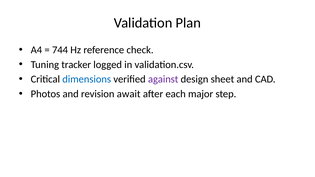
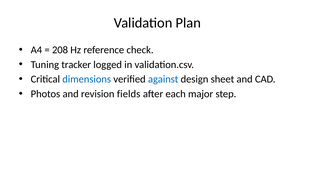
744: 744 -> 208
against colour: purple -> blue
await: await -> fields
